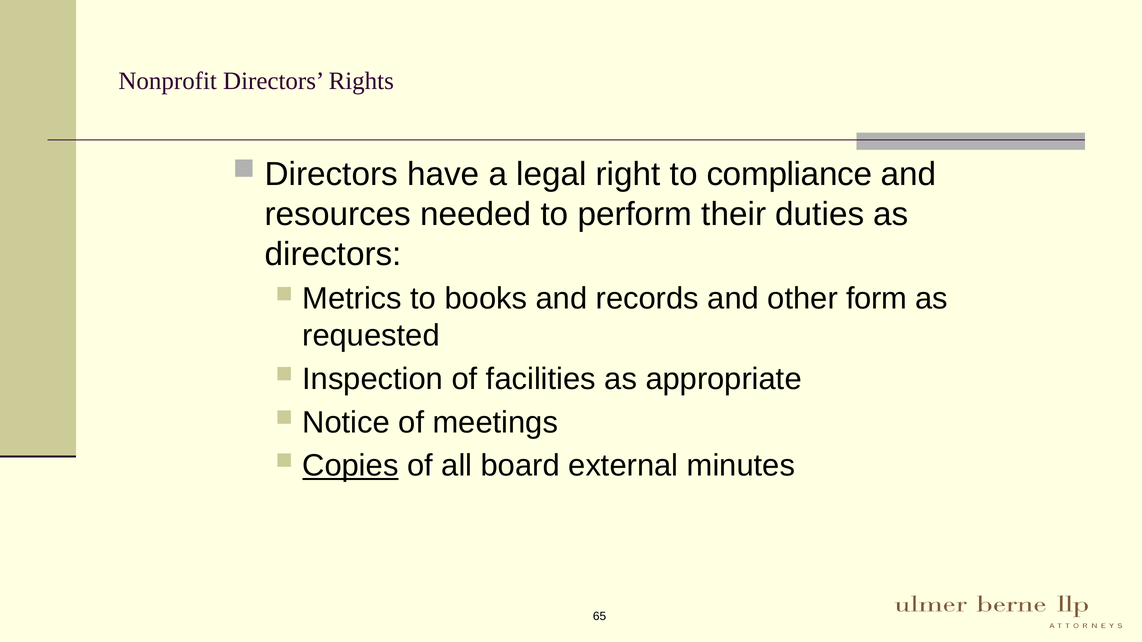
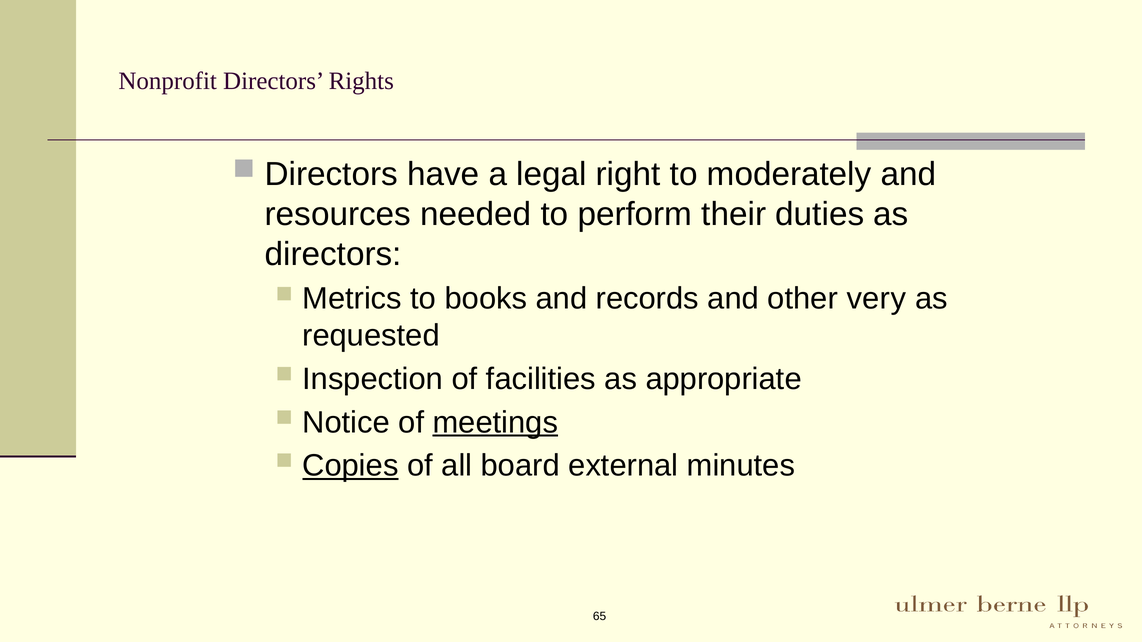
compliance: compliance -> moderately
form: form -> very
meetings underline: none -> present
